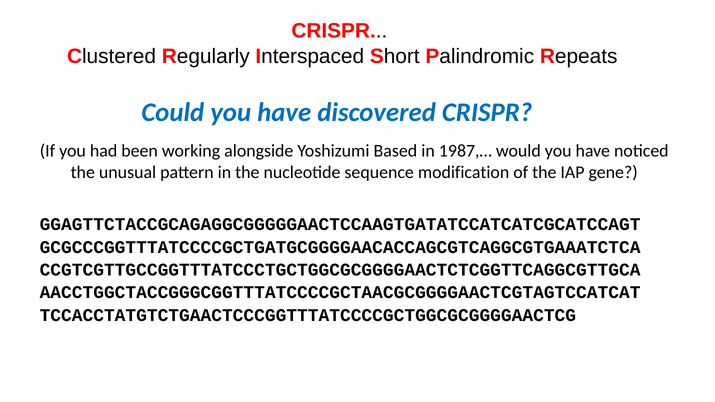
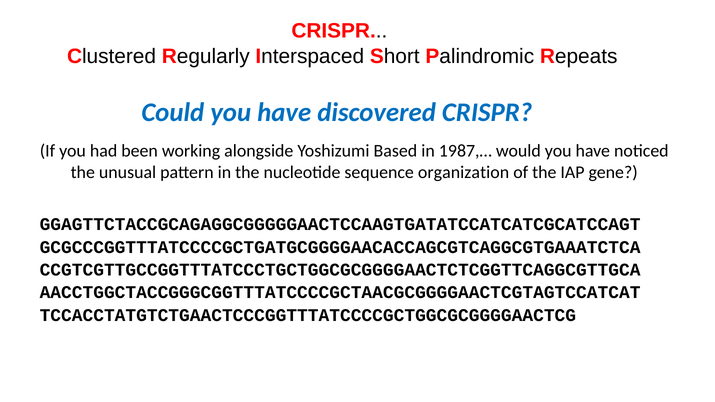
modification: modification -> organization
